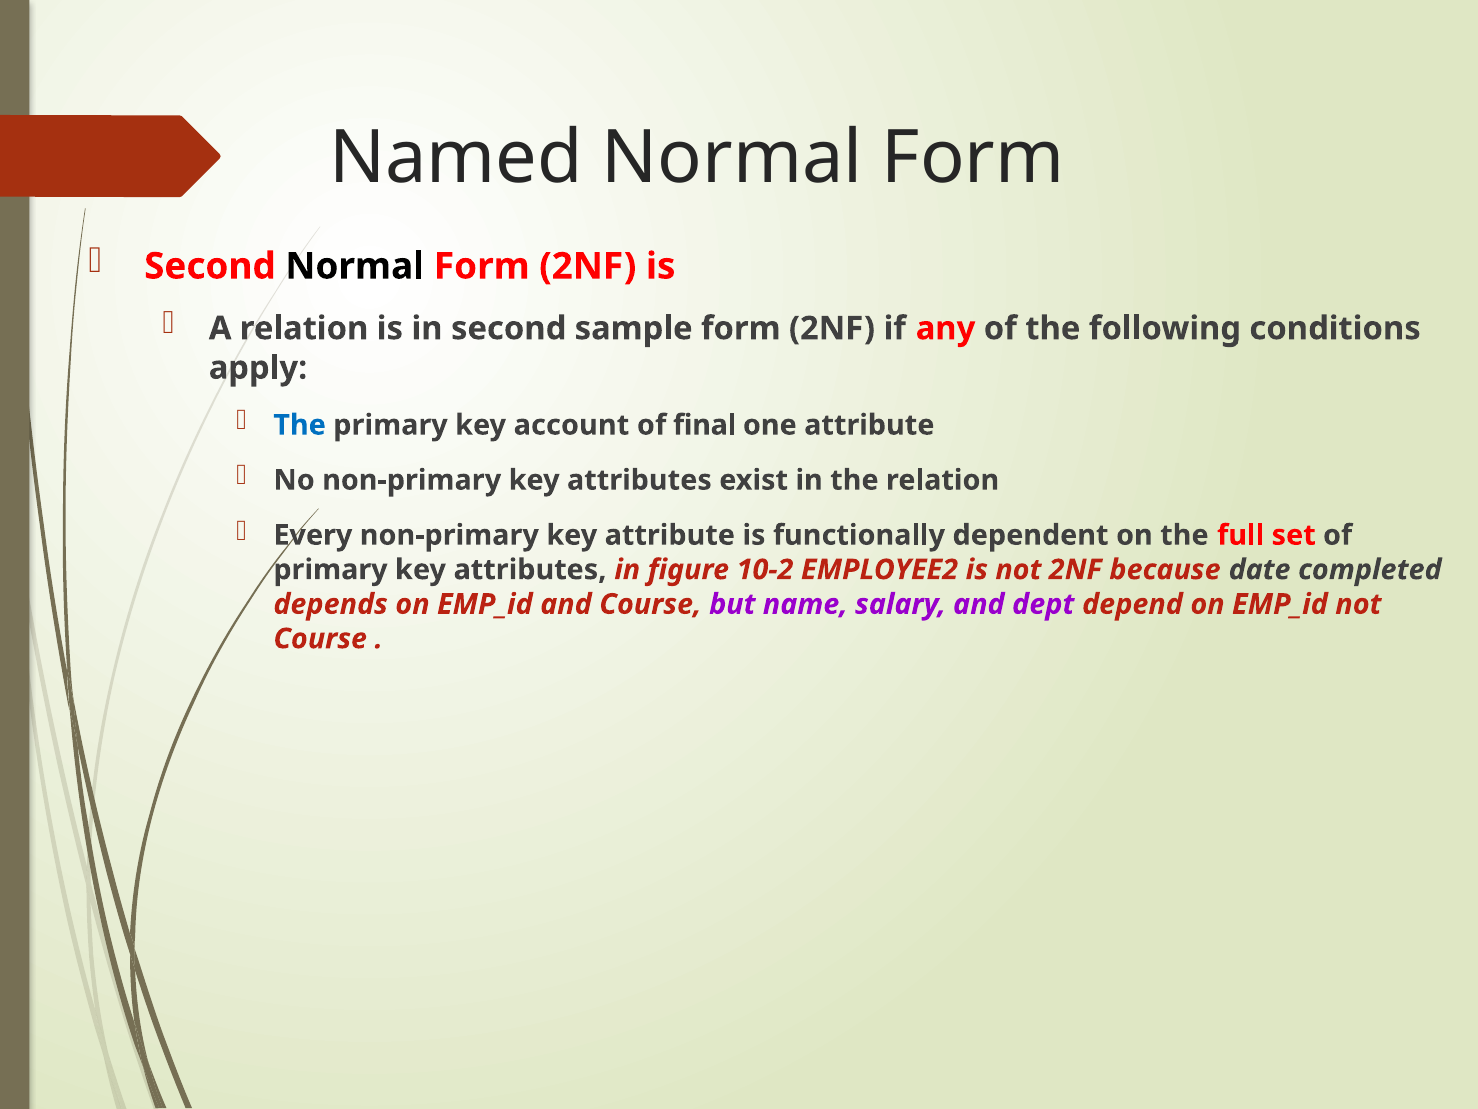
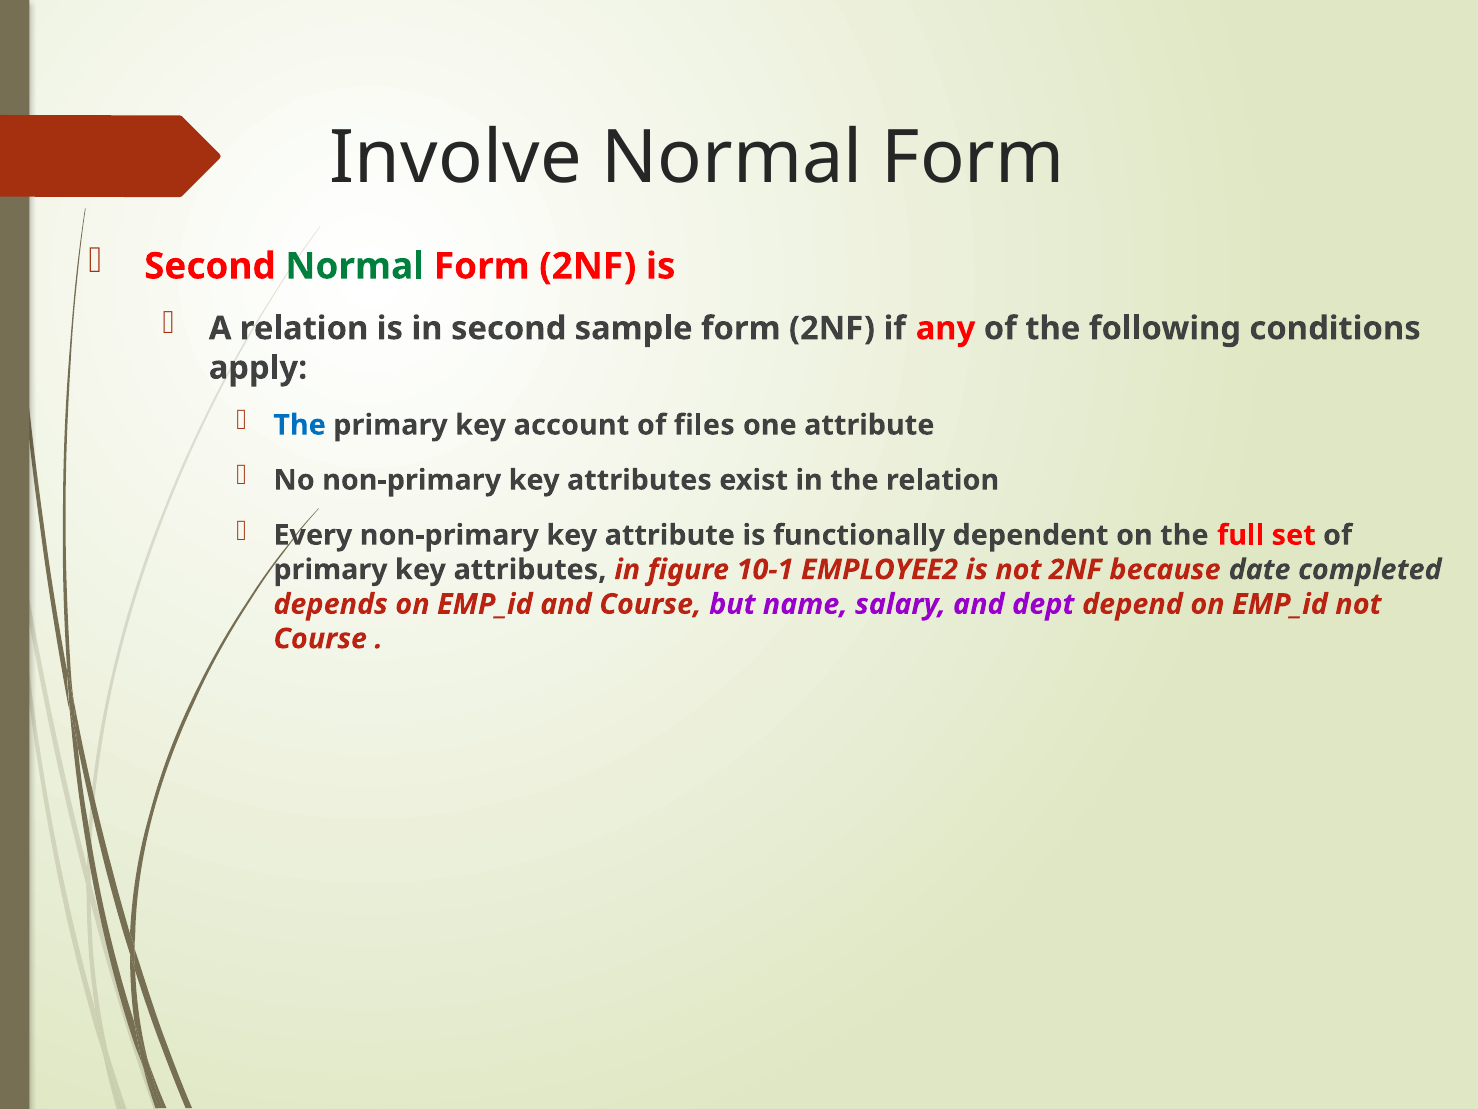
Named: Named -> Involve
Normal at (355, 266) colour: black -> green
final: final -> files
10-2: 10-2 -> 10-1
